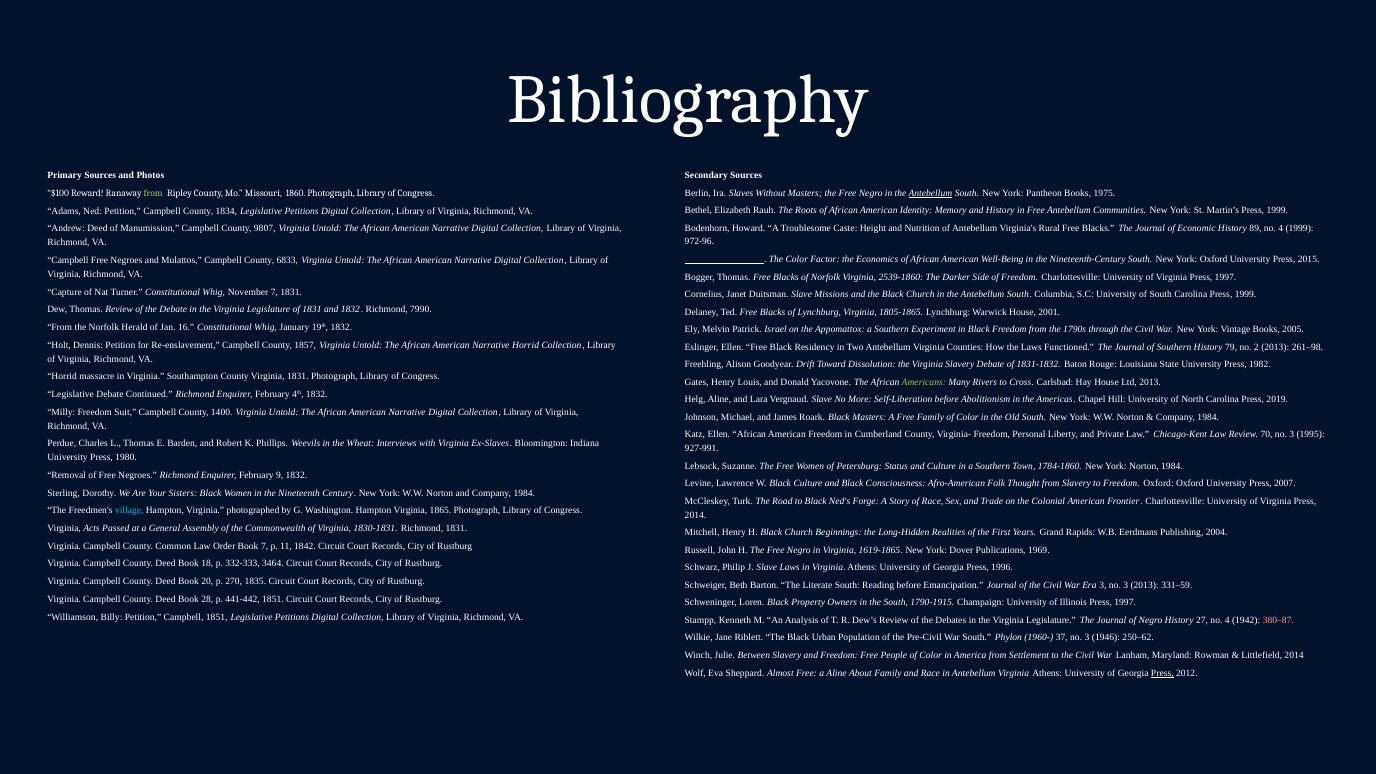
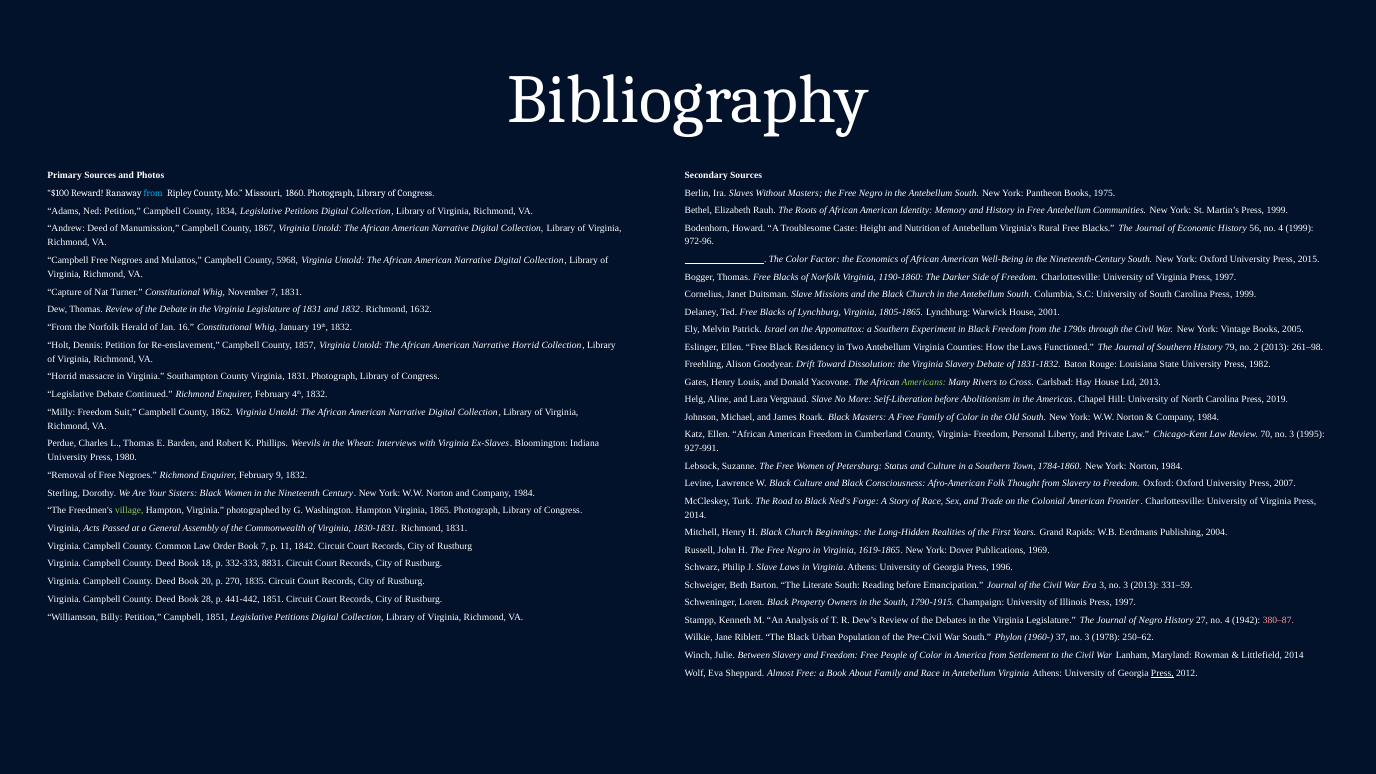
Antebellum at (930, 193) underline: present -> none
from at (153, 193) colour: light green -> light blue
89: 89 -> 56
9807: 9807 -> 1867
6833: 6833 -> 5968
2539-1860: 2539-1860 -> 1190-1860
7990: 7990 -> 1632
1400: 1400 -> 1862
village colour: light blue -> light green
3464: 3464 -> 8831
1946: 1946 -> 1978
a Aline: Aline -> Book
